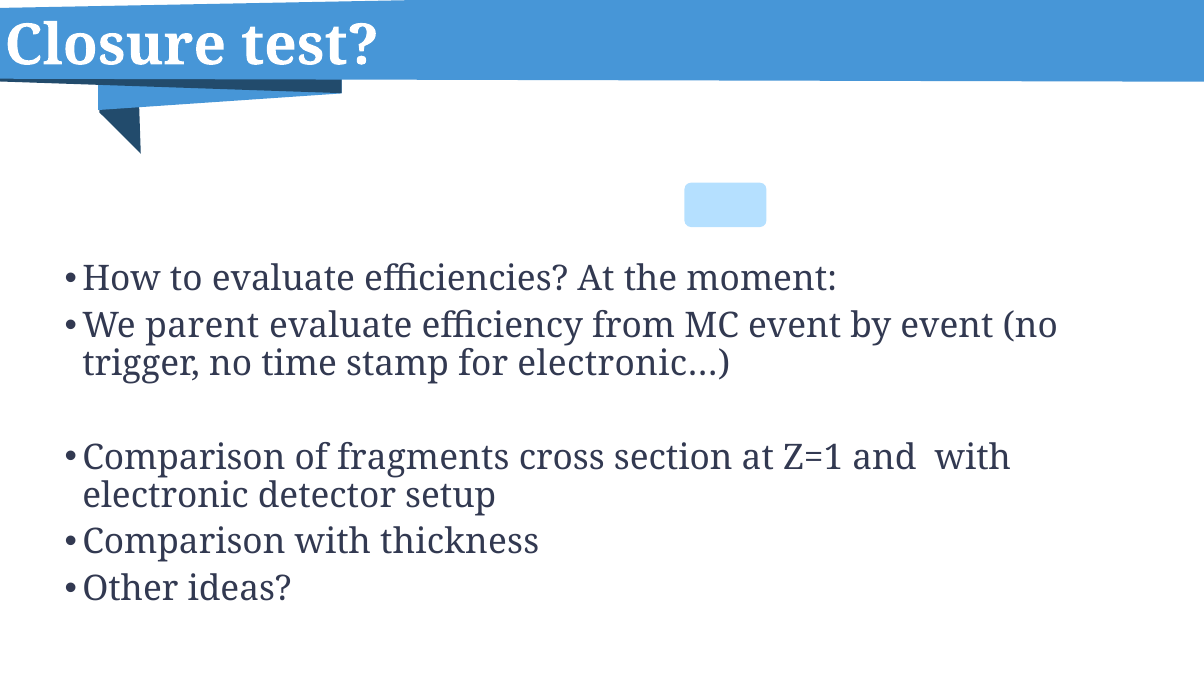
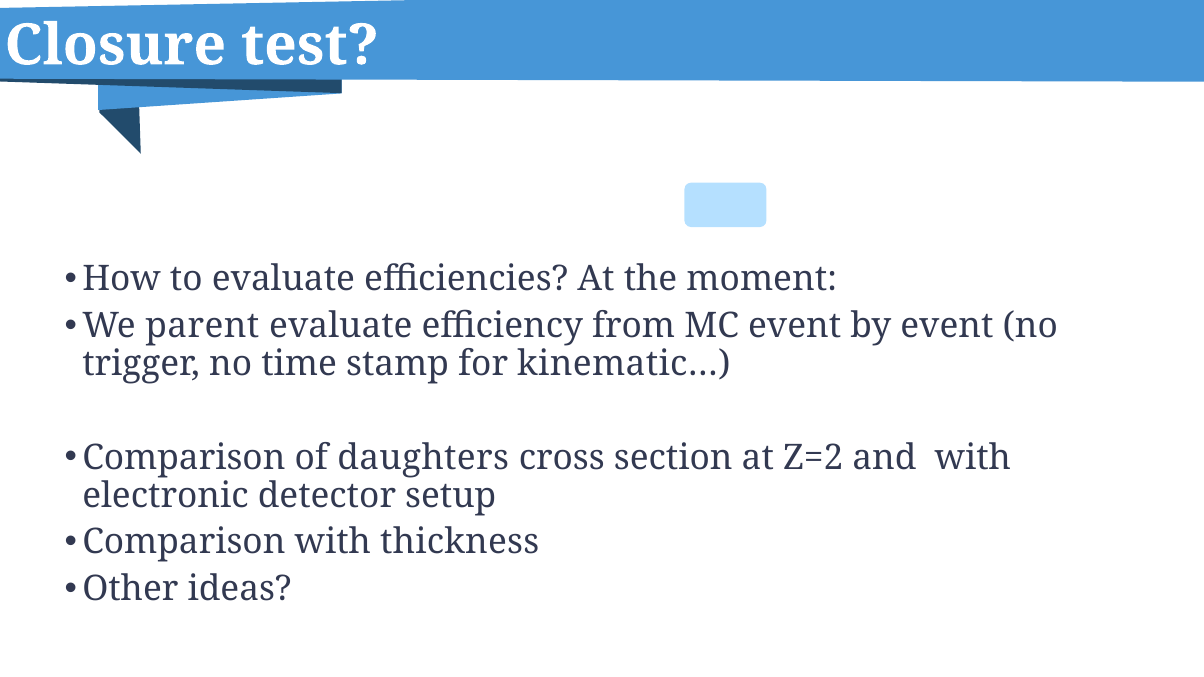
electronic…: electronic… -> kinematic…
fragments: fragments -> daughters
Z=1: Z=1 -> Z=2
